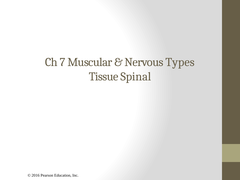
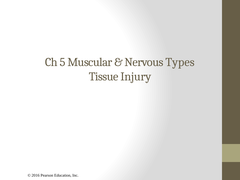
7: 7 -> 5
Spinal: Spinal -> Injury
